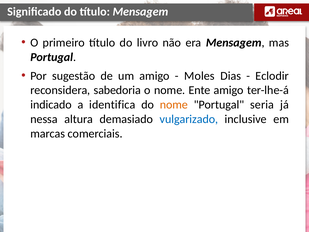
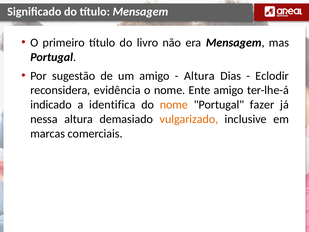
Moles at (199, 76): Moles -> Altura
sabedoria: sabedoria -> evidência
seria: seria -> fazer
vulgarizado colour: blue -> orange
